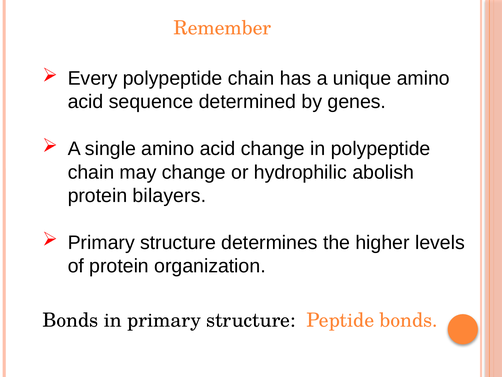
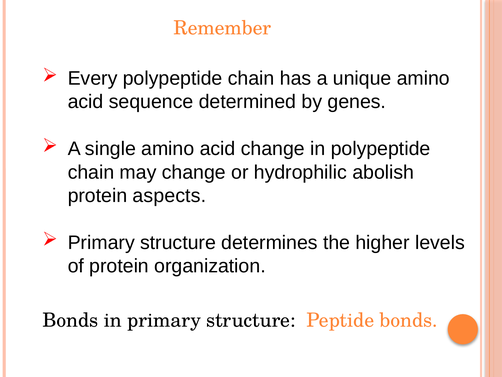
bilayers: bilayers -> aspects
